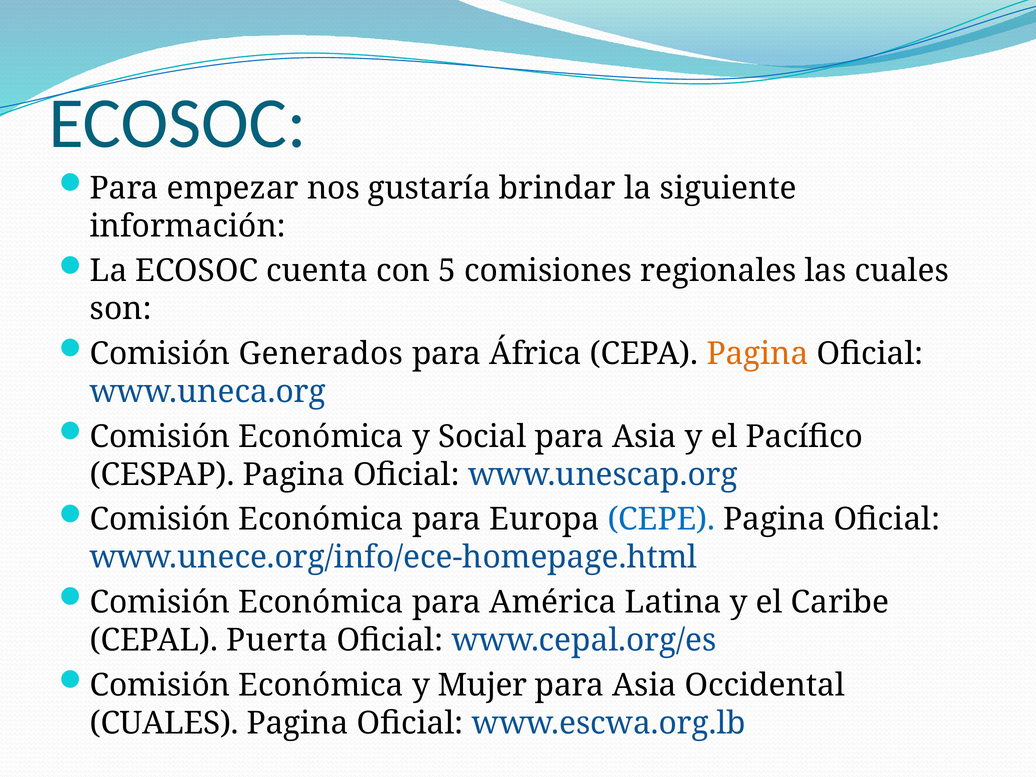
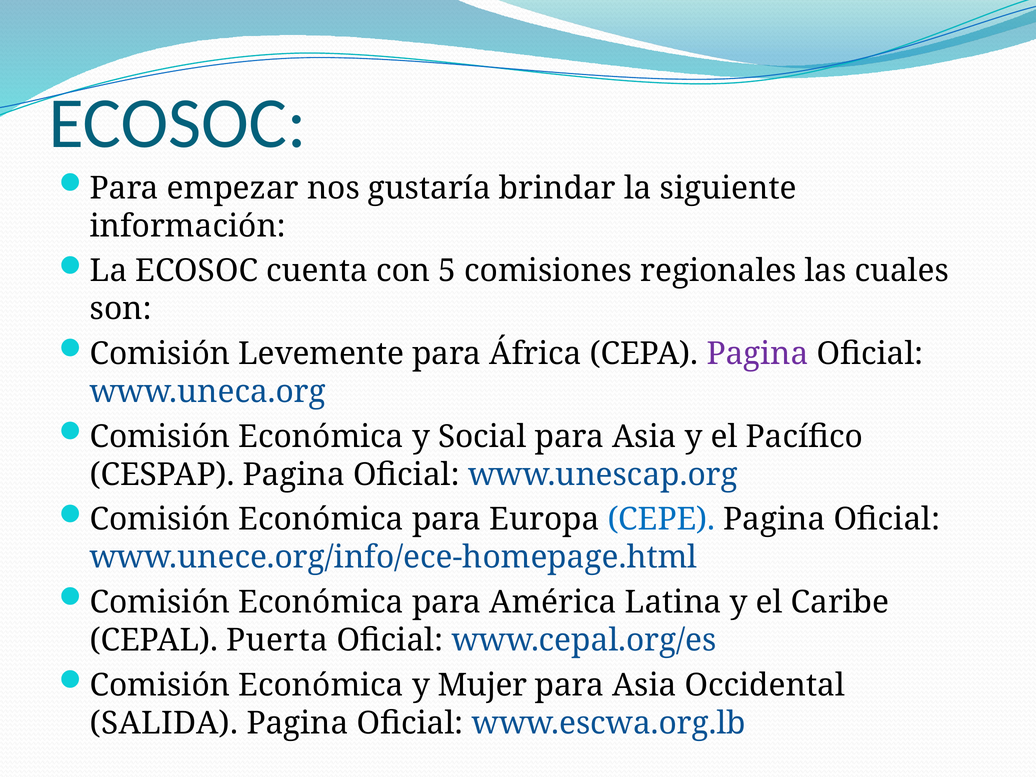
Generados: Generados -> Levemente
Pagina at (758, 354) colour: orange -> purple
CUALES at (164, 723): CUALES -> SALIDA
